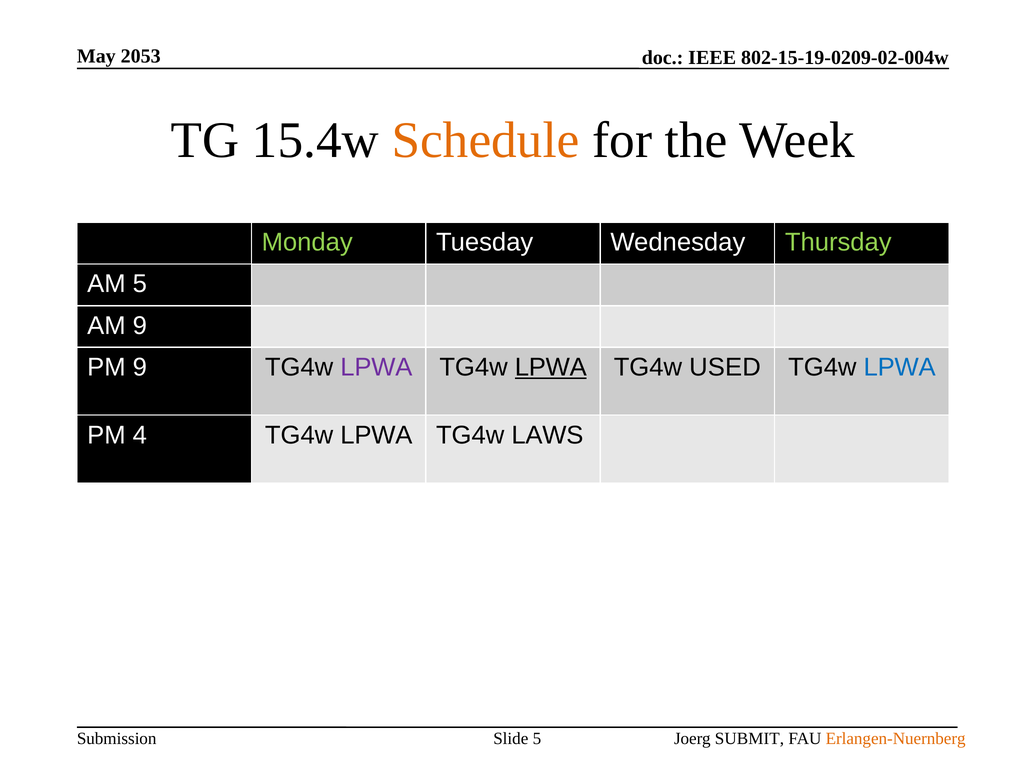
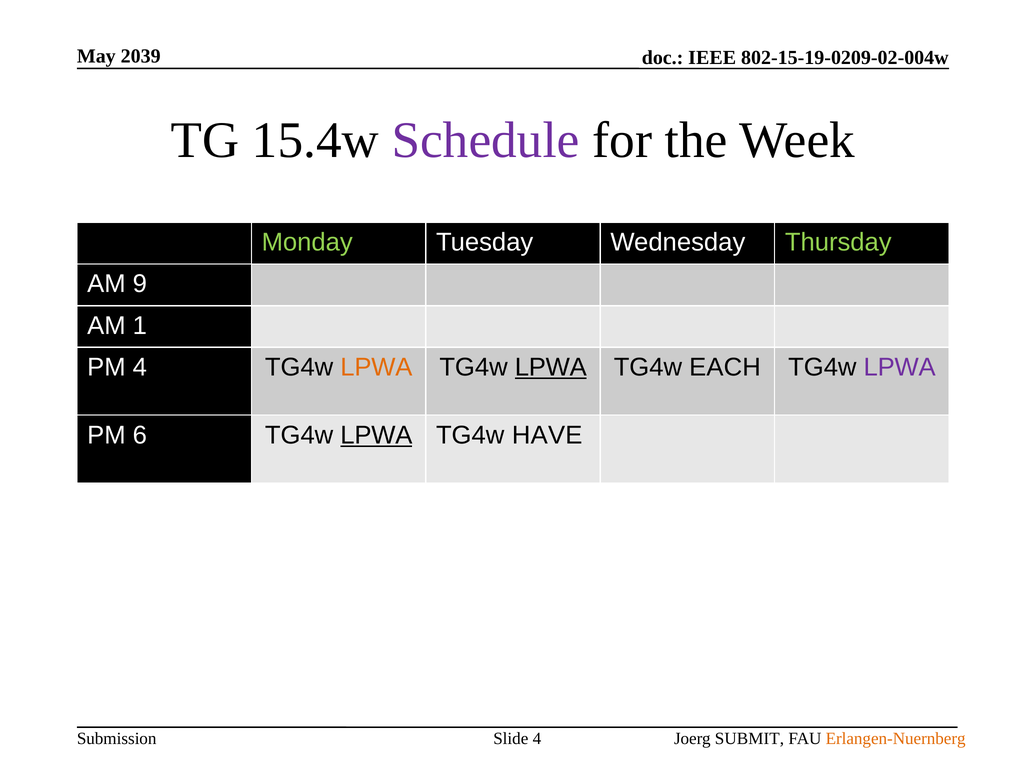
2053: 2053 -> 2039
Schedule colour: orange -> purple
AM 5: 5 -> 9
AM 9: 9 -> 1
PM 9: 9 -> 4
LPWA at (376, 367) colour: purple -> orange
USED: USED -> EACH
LPWA at (900, 367) colour: blue -> purple
4: 4 -> 6
LPWA at (376, 435) underline: none -> present
LAWS: LAWS -> HAVE
Slide 5: 5 -> 4
